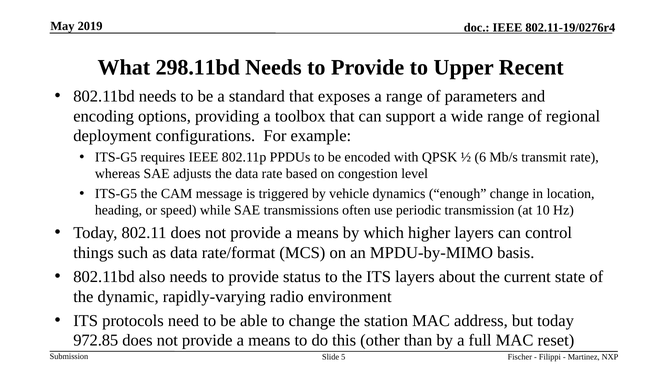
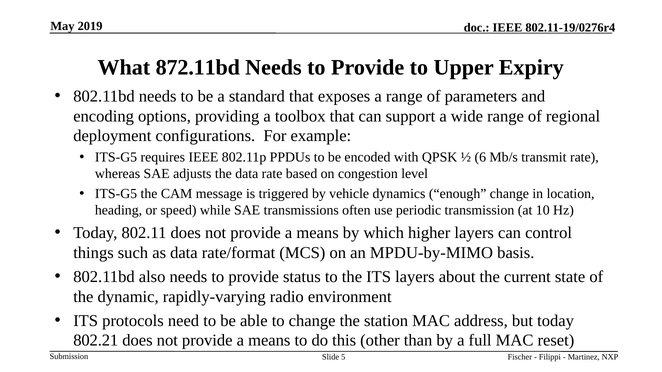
298.11bd: 298.11bd -> 872.11bd
Recent: Recent -> Expiry
972.85: 972.85 -> 802.21
